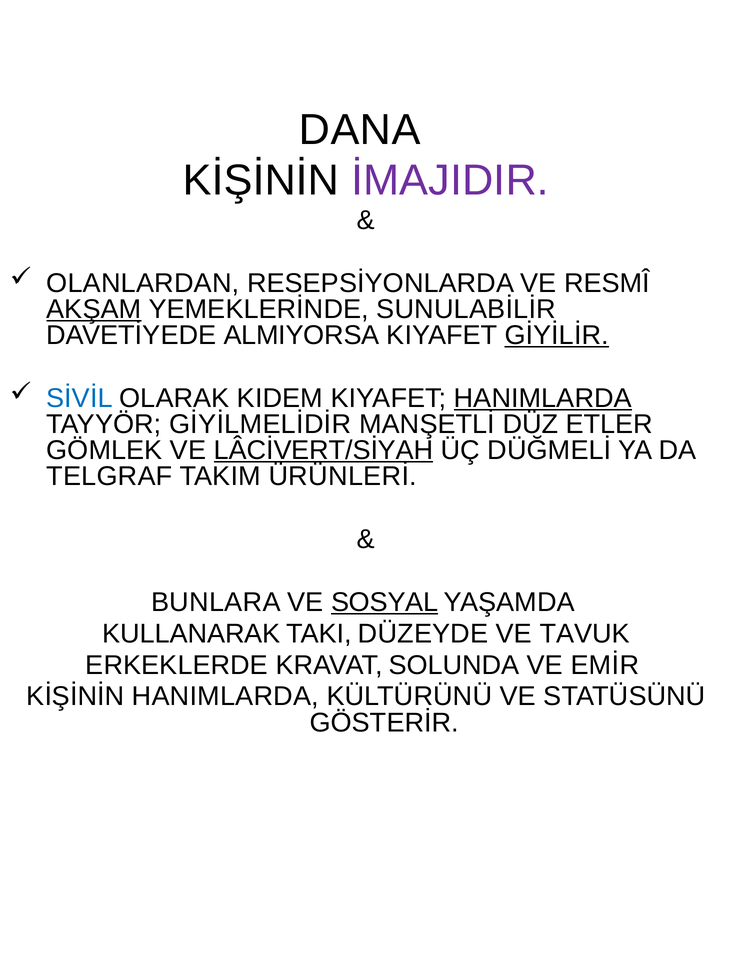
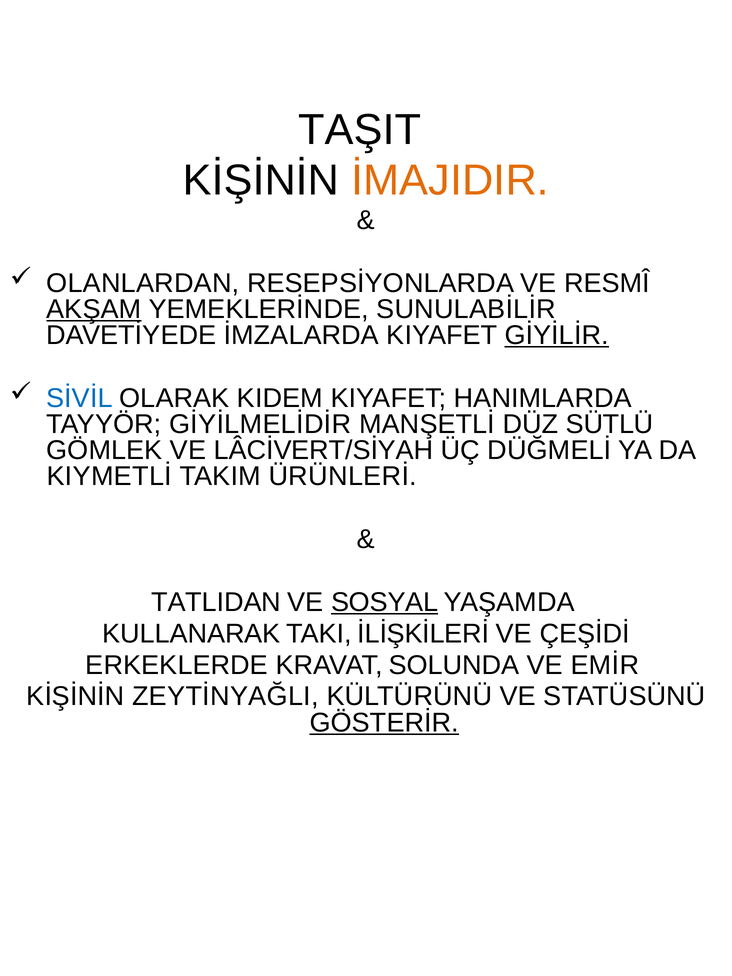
DANA: DANA -> TAŞIT
İMAJIDIR colour: purple -> orange
ALMIYORSA: ALMIYORSA -> İMZALARDA
HANIMLARDA at (543, 398) underline: present -> none
ETLER: ETLER -> SÜTLÜ
LÂCİVERT/SİYAH underline: present -> none
TELGRAF: TELGRAF -> KIYMETLİ
BUNLARA: BUNLARA -> TATLIDAN
DÜZEYDE: DÜZEYDE -> İLİŞKİLERİ
TAVUK: TAVUK -> ÇEŞİDİ
KİŞİNİN HANIMLARDA: HANIMLARDA -> ZEYTİNYAĞLI
GÖSTERİR underline: none -> present
